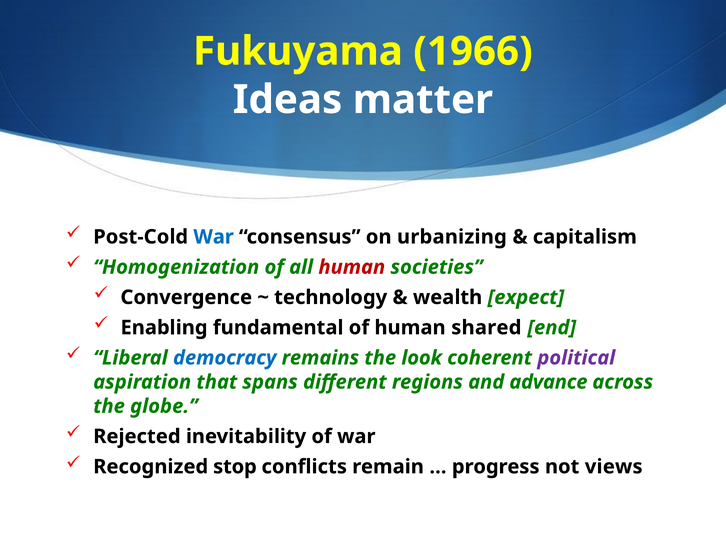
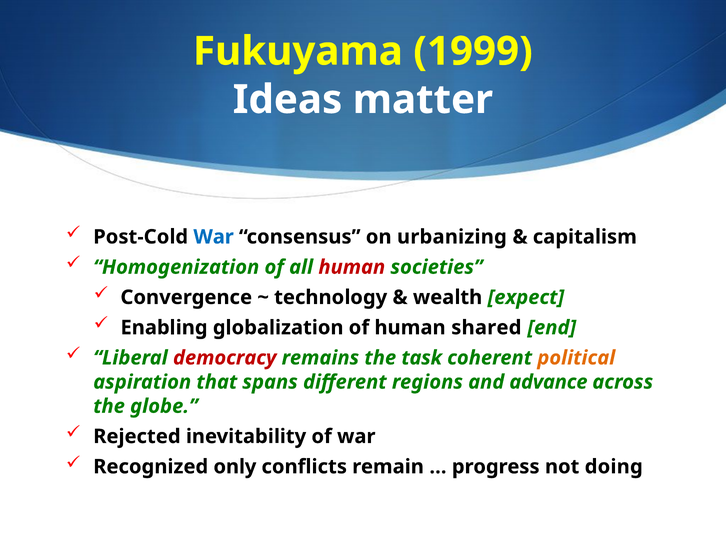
1966: 1966 -> 1999
fundamental: fundamental -> globalization
democracy colour: blue -> red
look: look -> task
political colour: purple -> orange
stop: stop -> only
views: views -> doing
